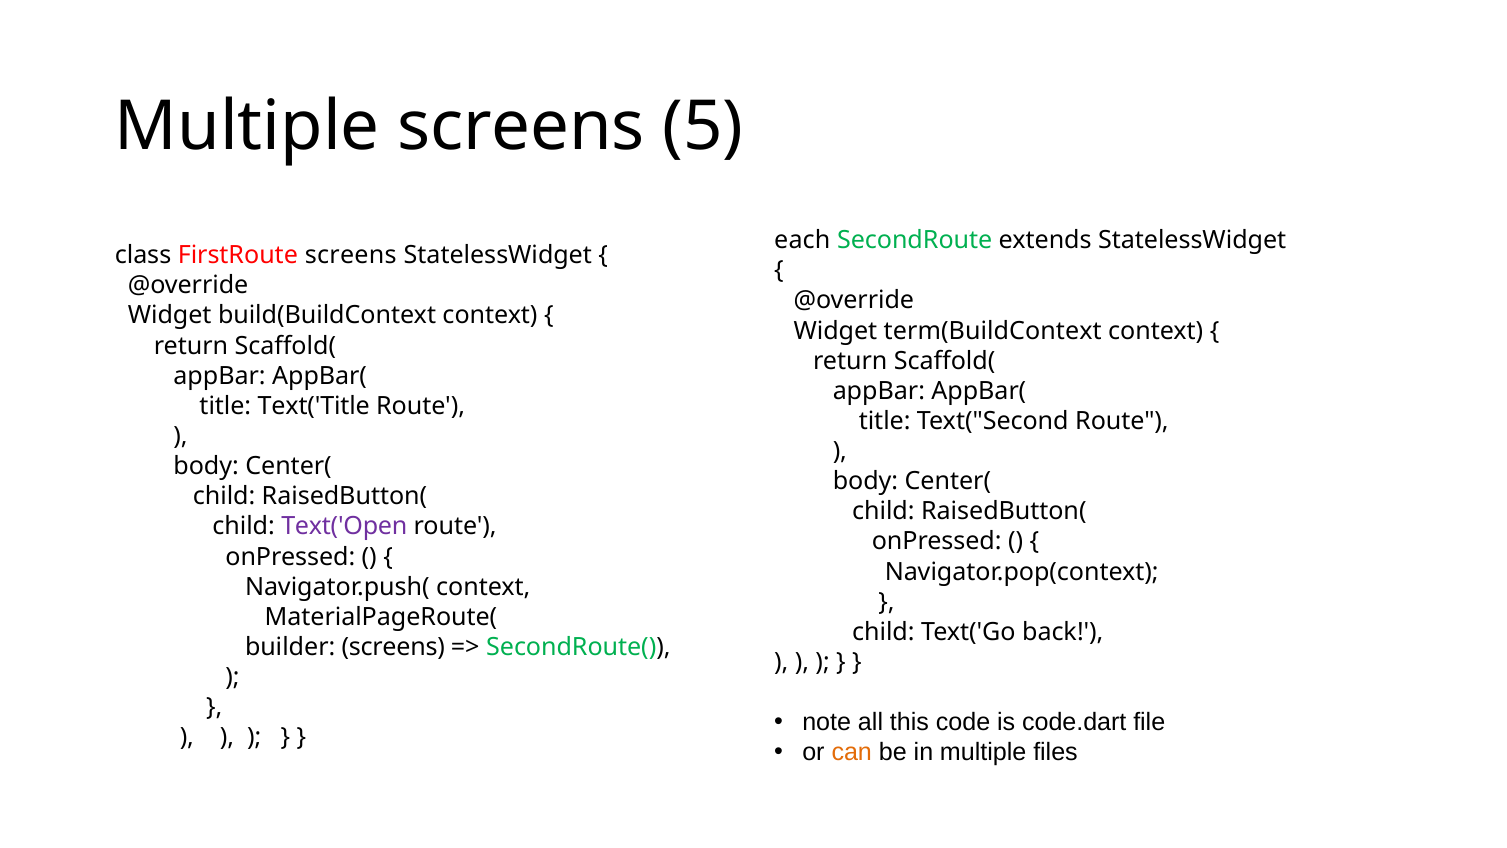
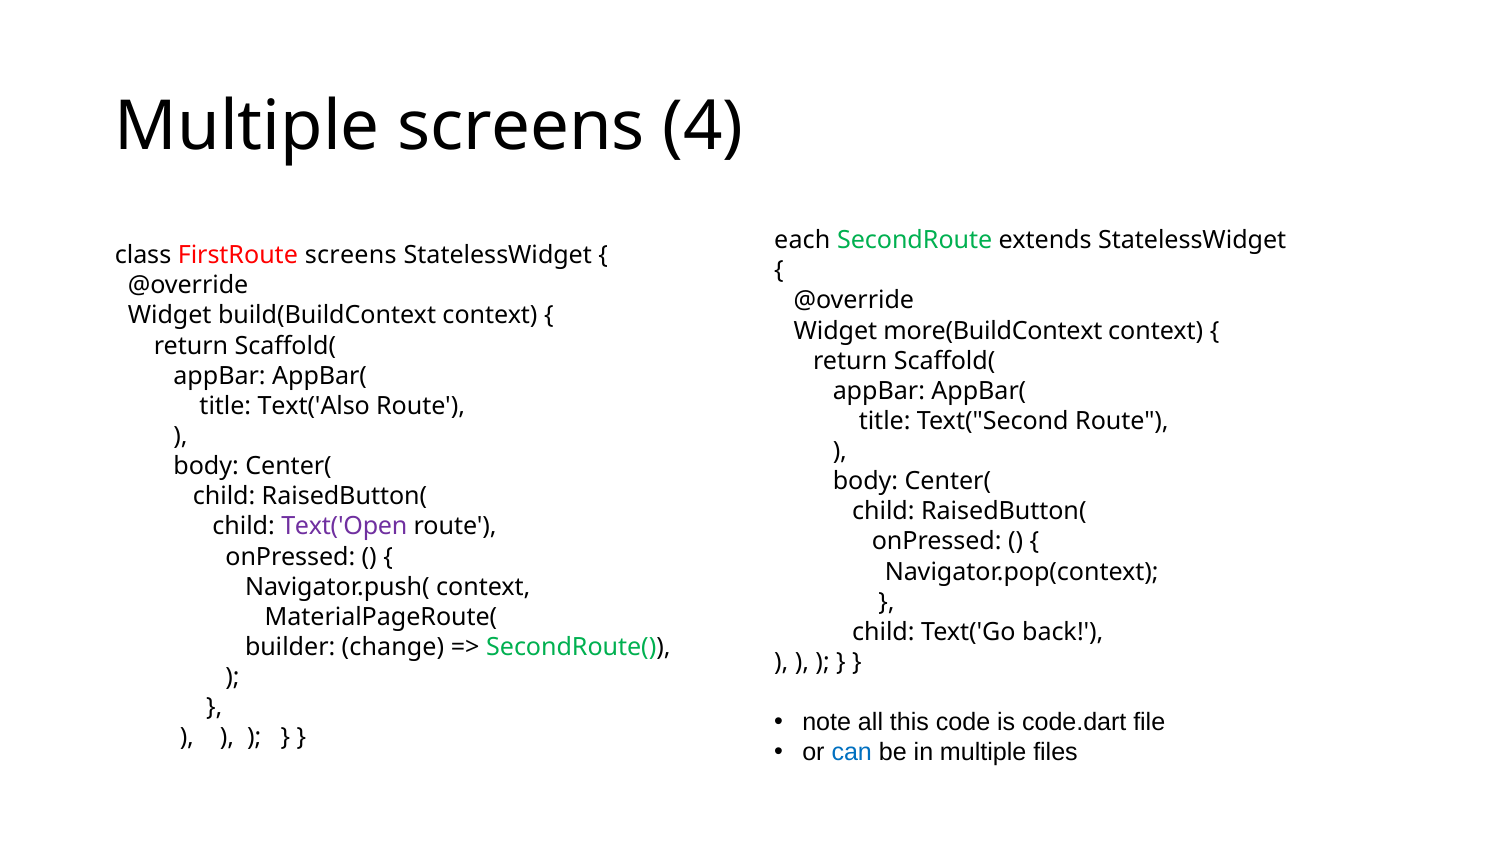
5: 5 -> 4
term(BuildContext: term(BuildContext -> more(BuildContext
Text('Title: Text('Title -> Text('Also
builder screens: screens -> change
can colour: orange -> blue
